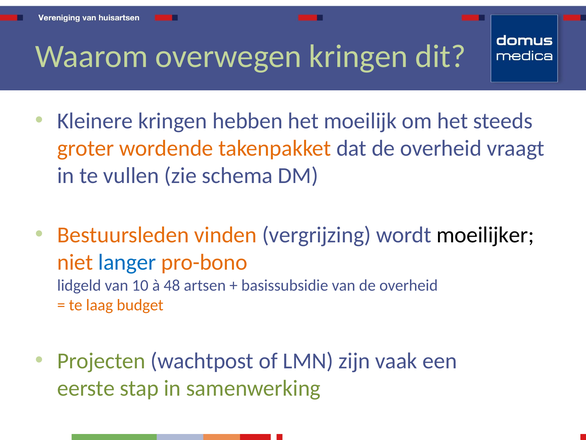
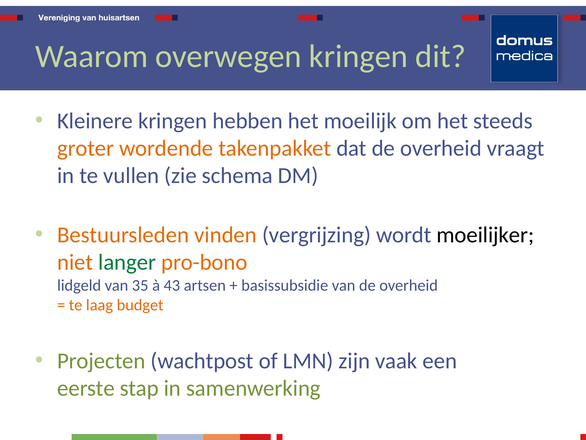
langer colour: blue -> green
10: 10 -> 35
48: 48 -> 43
